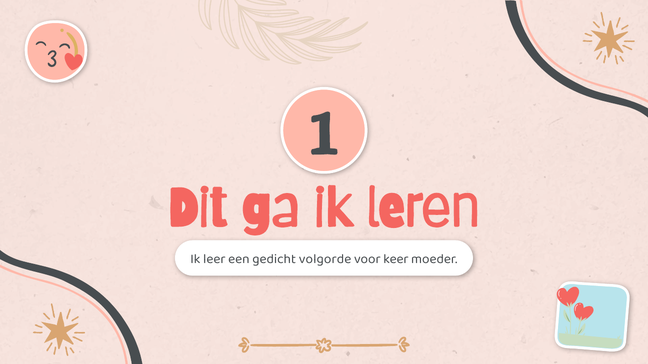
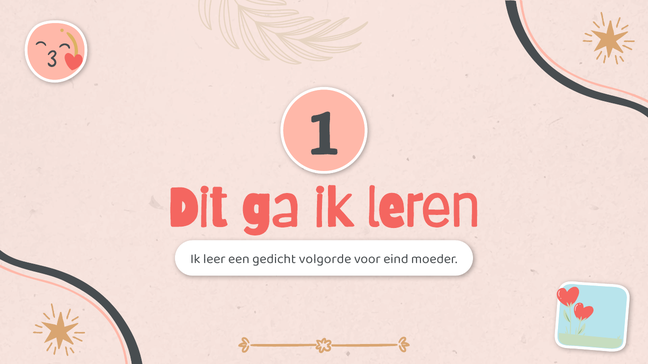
keer: keer -> eind
